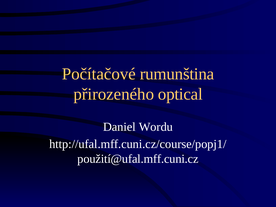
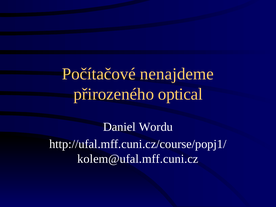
rumunština: rumunština -> nenajdeme
použití@ufal.mff.cuni.cz: použití@ufal.mff.cuni.cz -> kolem@ufal.mff.cuni.cz
